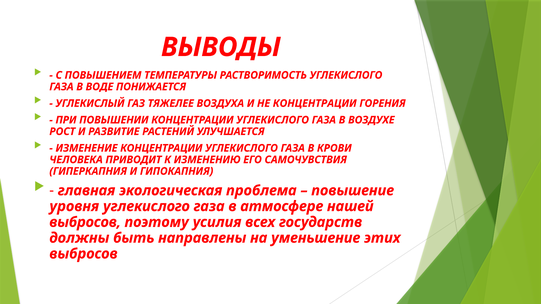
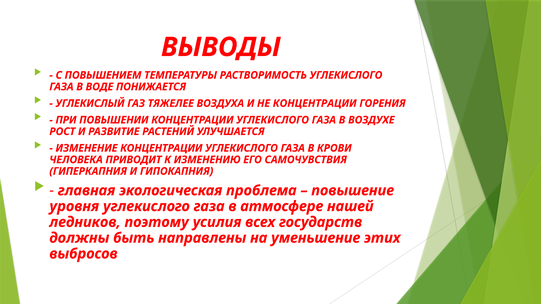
выбросов at (85, 222): выбросов -> ледников
